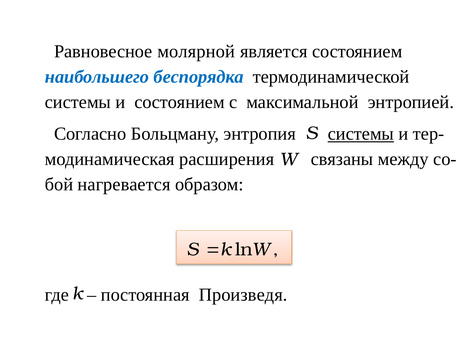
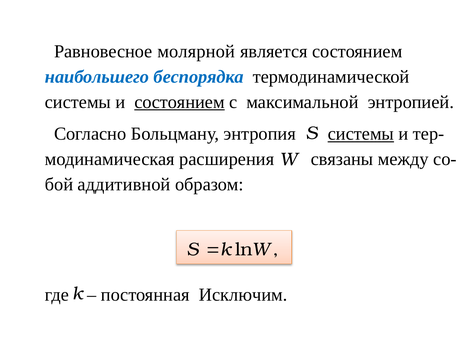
состоянием at (180, 102) underline: none -> present
нагревается: нагревается -> аддитивной
Произведя: Произведя -> Исключим
